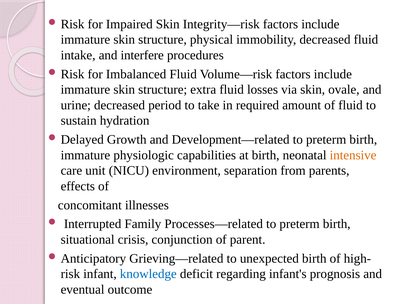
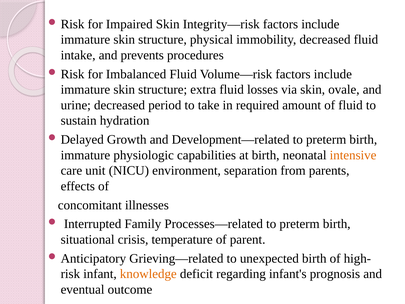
interfere: interfere -> prevents
conjunction: conjunction -> temperature
knowledge colour: blue -> orange
